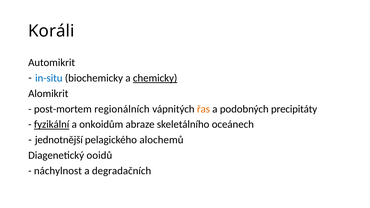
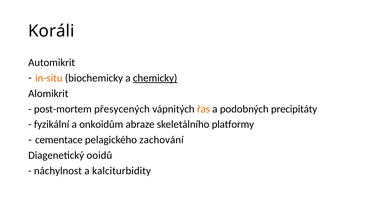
in-situ colour: blue -> orange
regionálních: regionálních -> přesycených
fyzikální underline: present -> none
oceánech: oceánech -> platformy
jednotnější: jednotnější -> cementace
alochemů: alochemů -> zachování
degradačních: degradačních -> kalciturbidity
